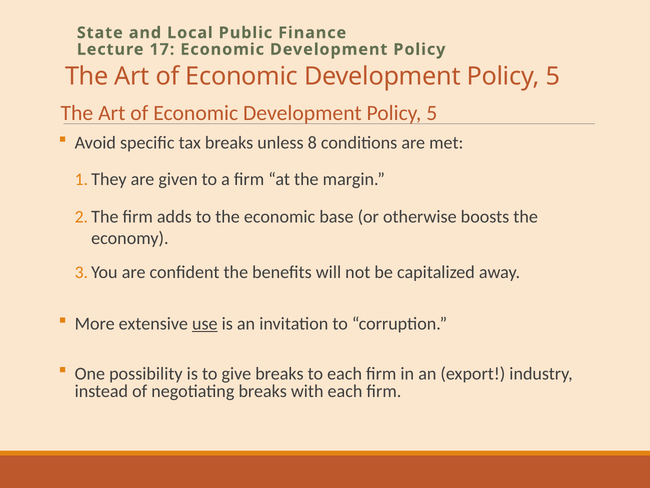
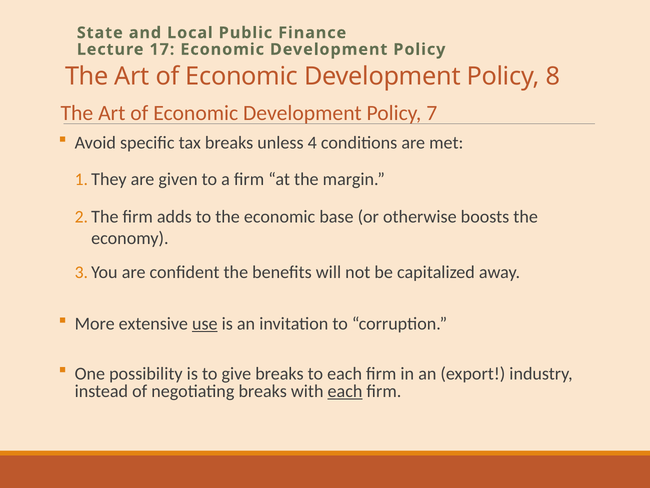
5 at (553, 76): 5 -> 8
5 at (432, 113): 5 -> 7
8: 8 -> 4
each at (345, 391) underline: none -> present
